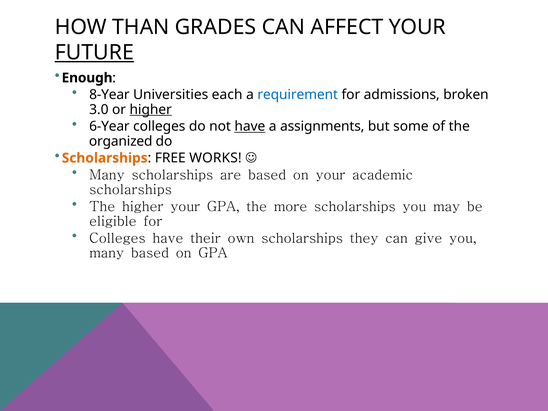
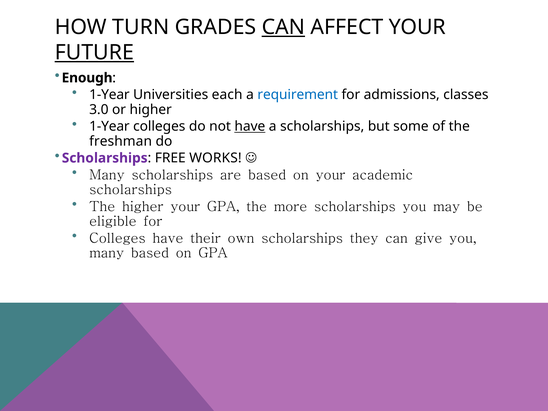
THAN: THAN -> TURN
CAN at (283, 27) underline: none -> present
8-Year at (109, 95): 8-Year -> 1-Year
broken: broken -> classes
higher at (151, 110) underline: present -> none
6-Year at (109, 126): 6-Year -> 1-Year
a assignments: assignments -> scholarships
organized: organized -> freshman
Scholarships at (105, 158) colour: orange -> purple
